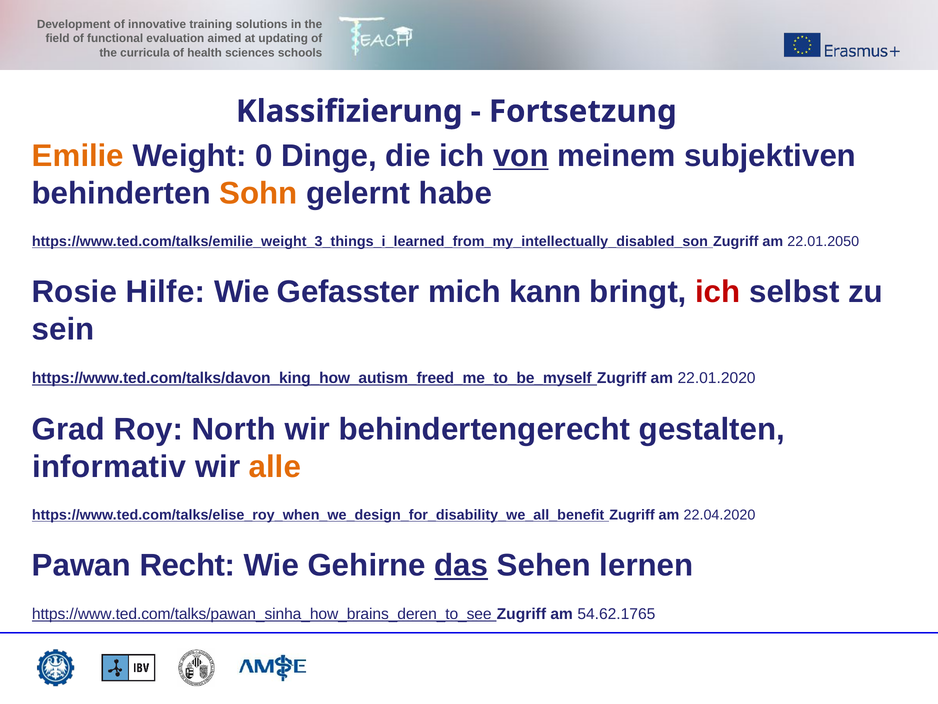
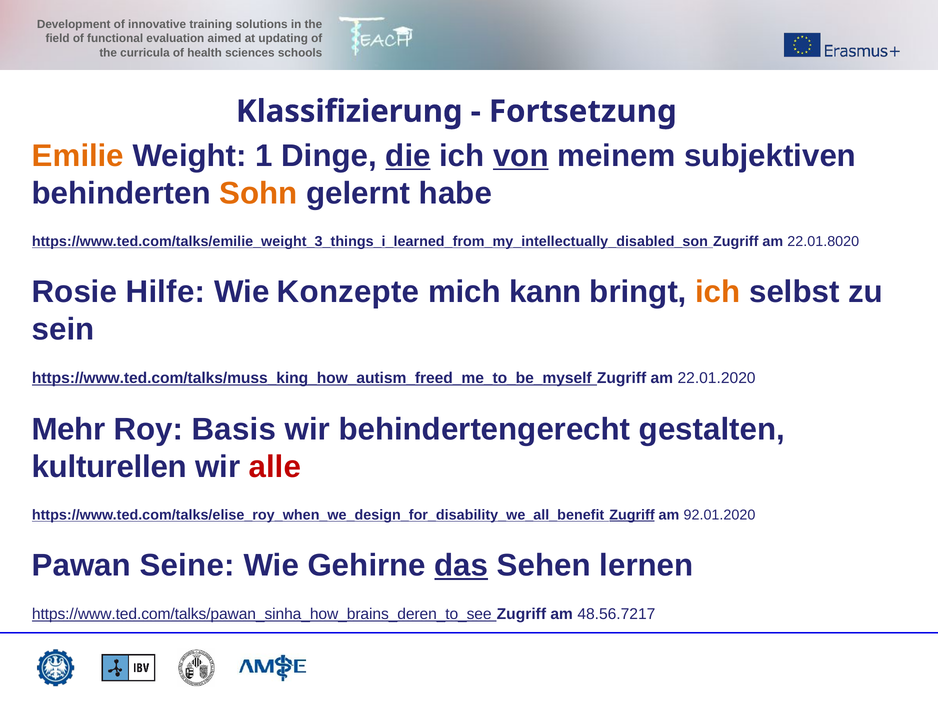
0: 0 -> 1
die underline: none -> present
22.01.2050: 22.01.2050 -> 22.01.8020
Gefasster: Gefasster -> Konzepte
ich at (718, 292) colour: red -> orange
https://www.ted.com/talks/davon_king_how_autism_freed_me_to_be_myself: https://www.ted.com/talks/davon_king_how_autism_freed_me_to_be_myself -> https://www.ted.com/talks/muss_king_how_autism_freed_me_to_be_myself
Grad: Grad -> Mehr
North: North -> Basis
informativ: informativ -> kulturellen
alle colour: orange -> red
Zugriff at (632, 515) underline: none -> present
22.04.2020: 22.04.2020 -> 92.01.2020
Recht: Recht -> Seine
54.62.1765: 54.62.1765 -> 48.56.7217
